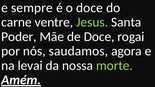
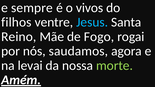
o doce: doce -> vivos
carne: carne -> filhos
Jesus colour: light green -> light blue
Poder: Poder -> Reino
de Doce: Doce -> Fogo
